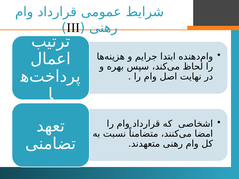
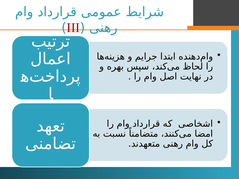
III colour: black -> red
